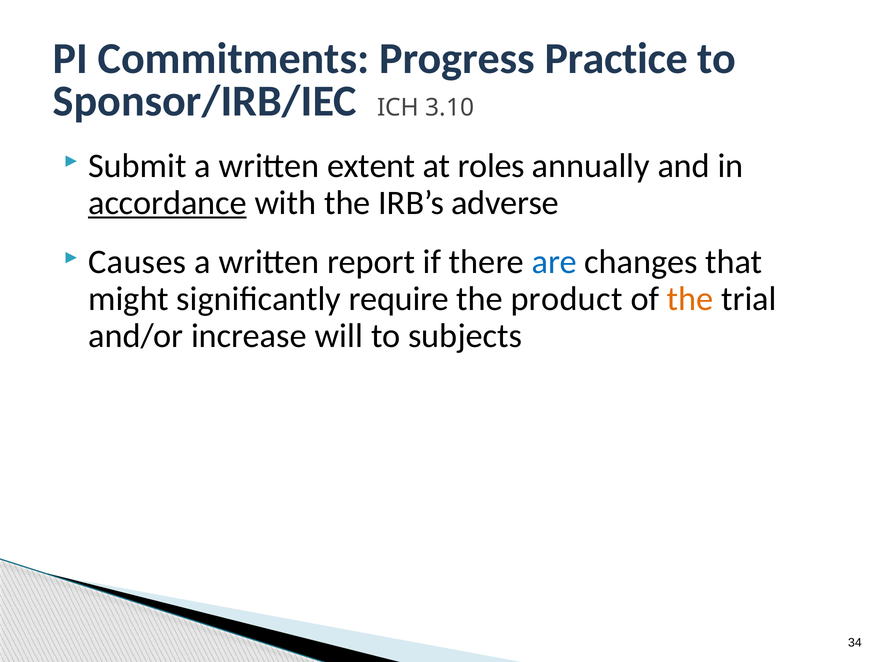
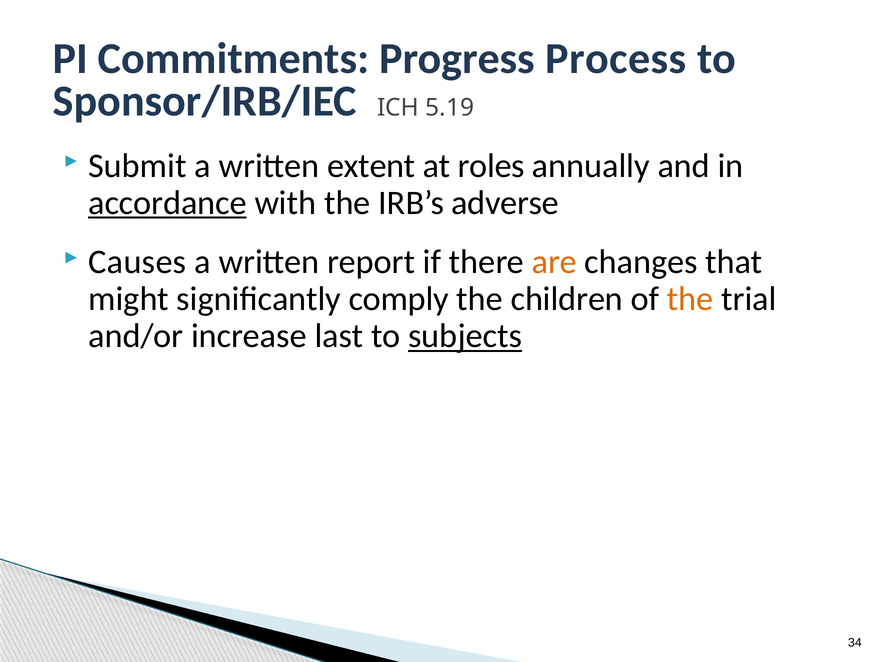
Practice: Practice -> Process
3.10: 3.10 -> 5.19
are colour: blue -> orange
require: require -> comply
product: product -> children
will: will -> last
subjects underline: none -> present
